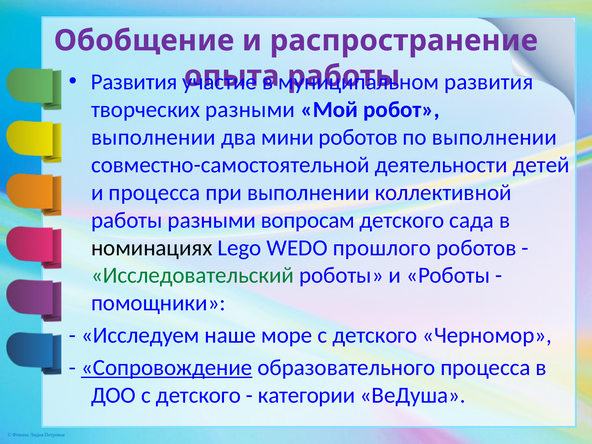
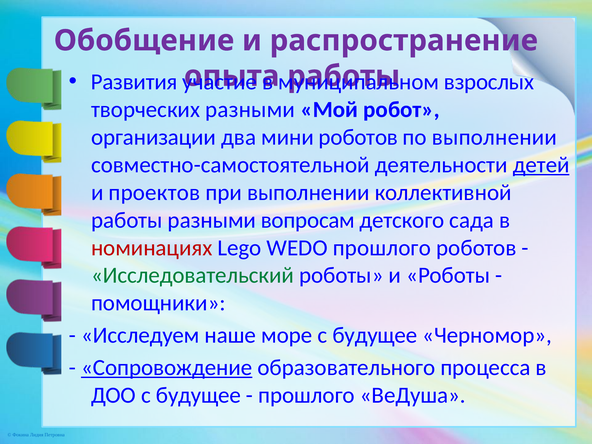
развития at (489, 82): развития -> взрослых
выполнении at (153, 137): выполнении -> организации
детей underline: none -> present
и процесса: процесса -> проектов
номинациях colour: black -> red
море с детского: детского -> будущее
ДОО с детского: детского -> будущее
категории at (307, 395): категории -> прошлого
